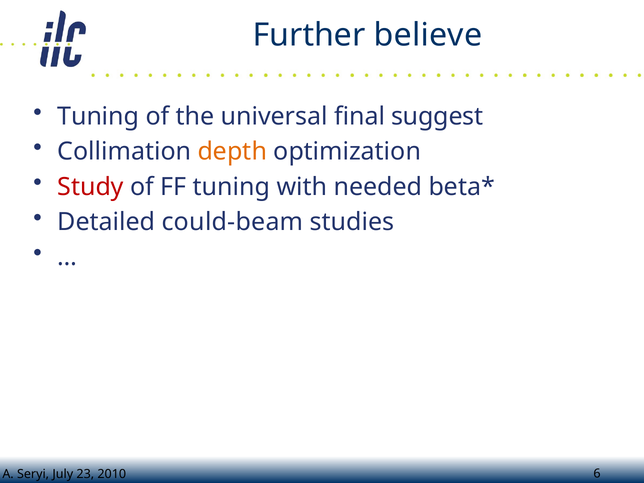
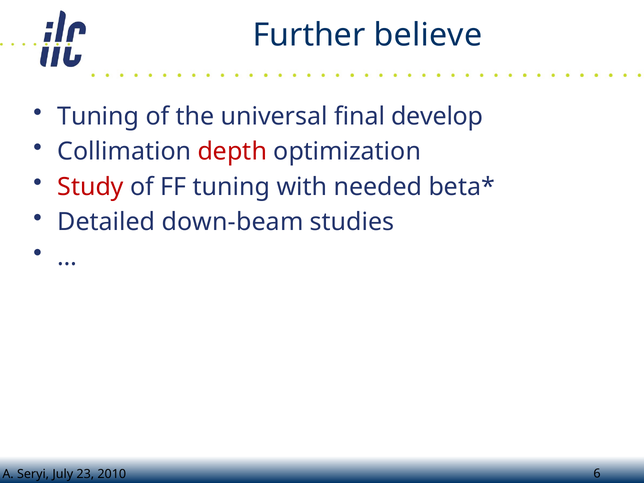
suggest: suggest -> develop
depth colour: orange -> red
could-beam: could-beam -> down-beam
